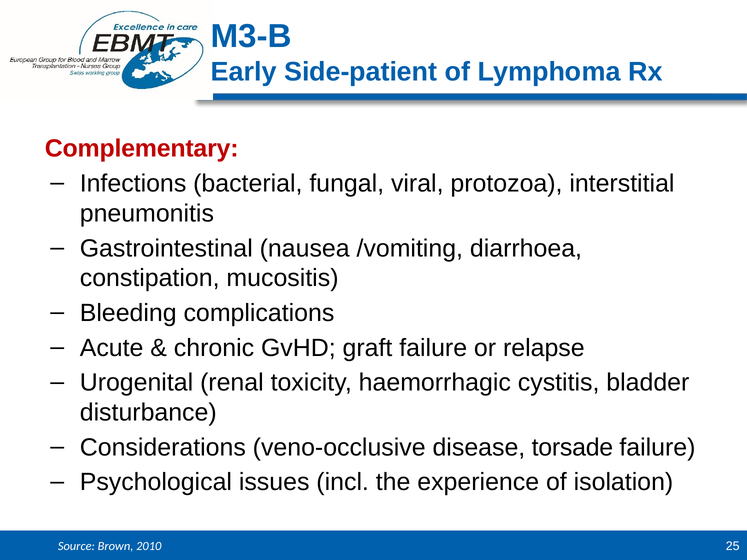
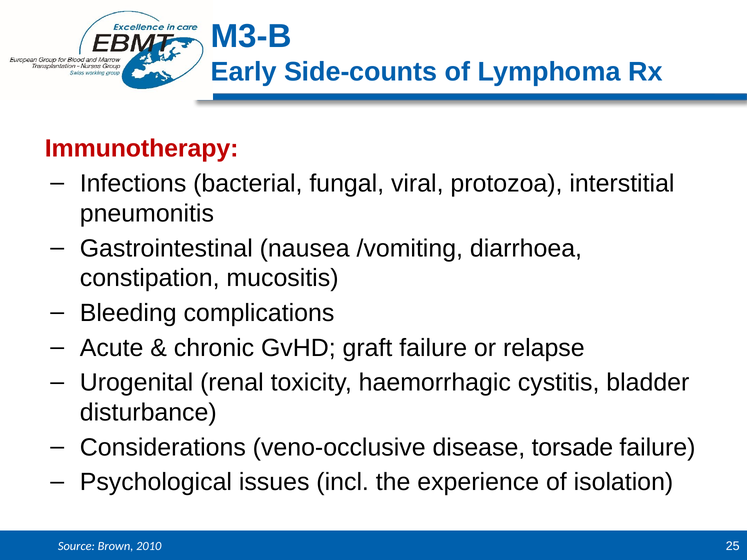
Side-patient: Side-patient -> Side-counts
Complementary: Complementary -> Immunotherapy
